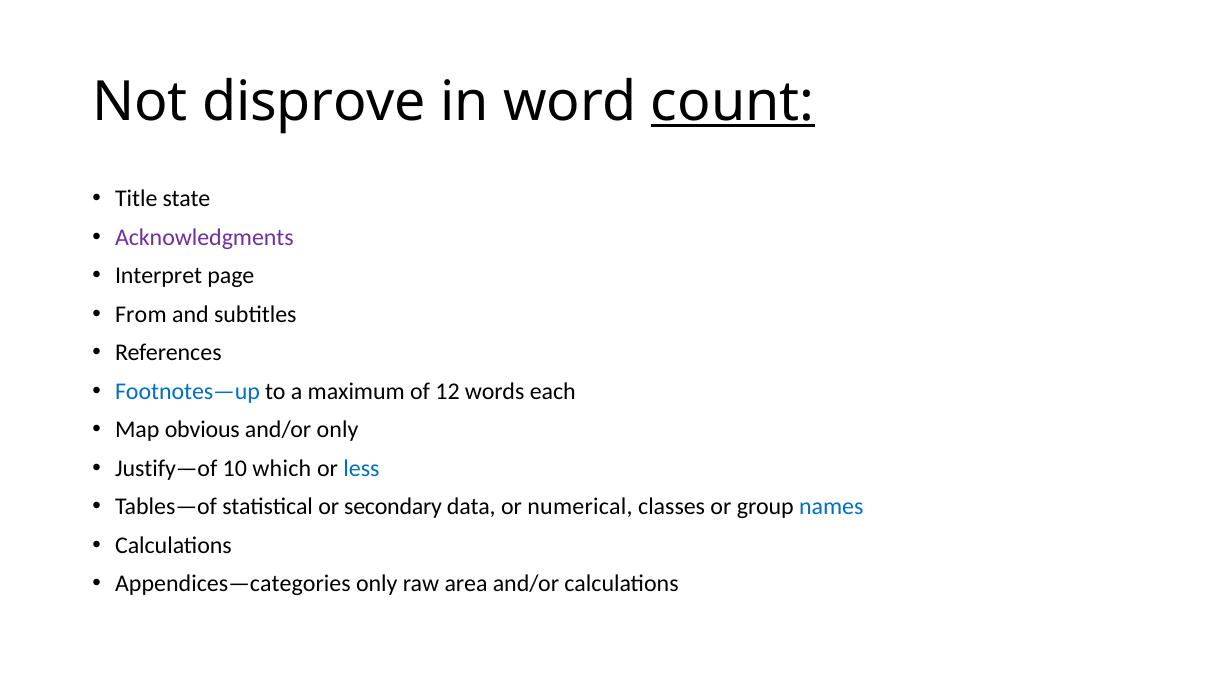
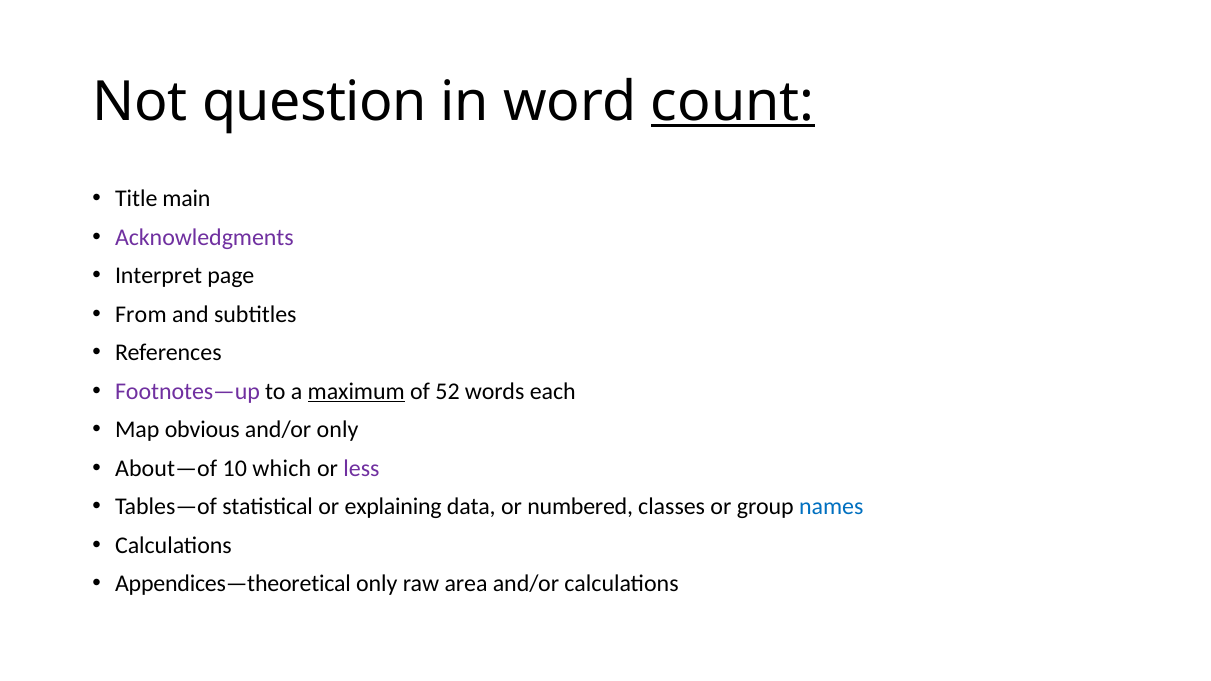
disprove: disprove -> question
state: state -> main
Footnotes—up colour: blue -> purple
maximum underline: none -> present
12: 12 -> 52
Justify—of: Justify—of -> About—of
less colour: blue -> purple
secondary: secondary -> explaining
numerical: numerical -> numbered
Appendices—categories: Appendices—categories -> Appendices—theoretical
